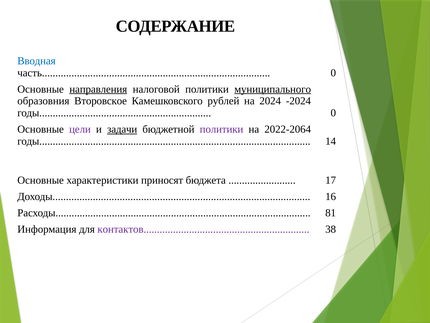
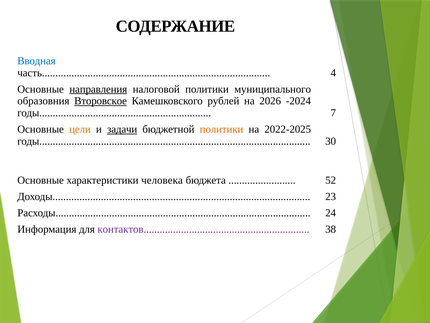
часть 0: 0 -> 4
муниципального underline: present -> none
Второвское underline: none -> present
2024: 2024 -> 2026
годы 0: 0 -> 7
цели colour: purple -> orange
политики at (222, 129) colour: purple -> orange
2022-2064: 2022-2064 -> 2022-2025
14: 14 -> 30
приносят: приносят -> человека
17: 17 -> 52
16: 16 -> 23
81: 81 -> 24
